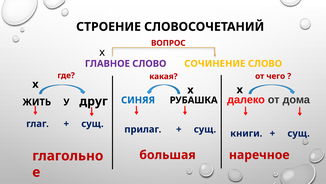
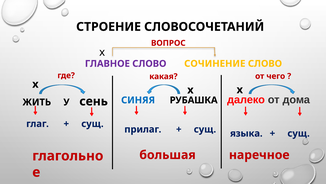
друг: друг -> сень
книги: книги -> языка
